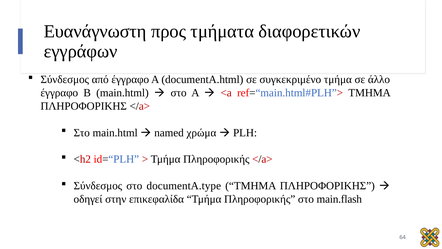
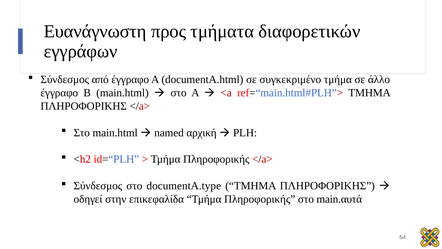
χρώμα: χρώμα -> αρχική
main.flash: main.flash -> main.αυτά
